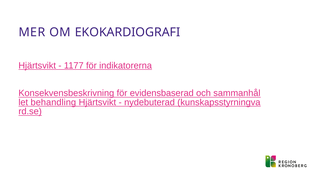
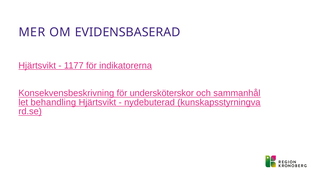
EKOKARDIOGRAFI: EKOKARDIOGRAFI -> EVIDENSBASERAD
evidensbaserad: evidensbaserad -> undersköterskor
